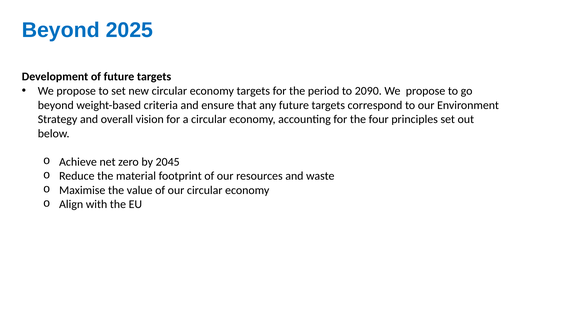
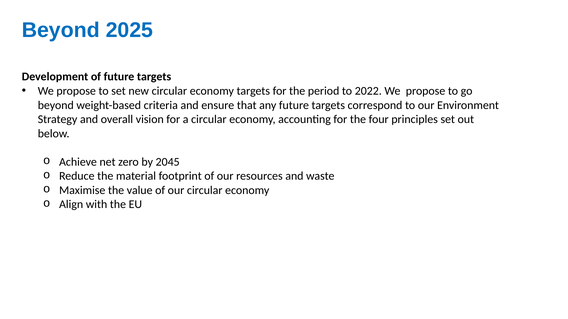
2090: 2090 -> 2022
